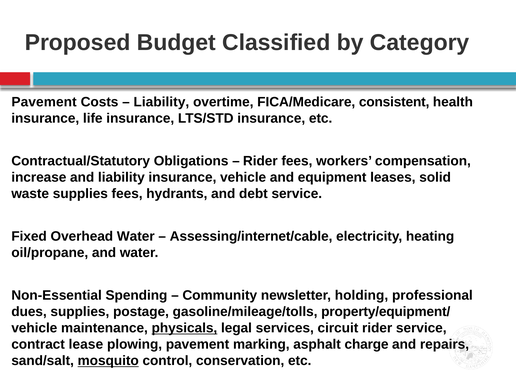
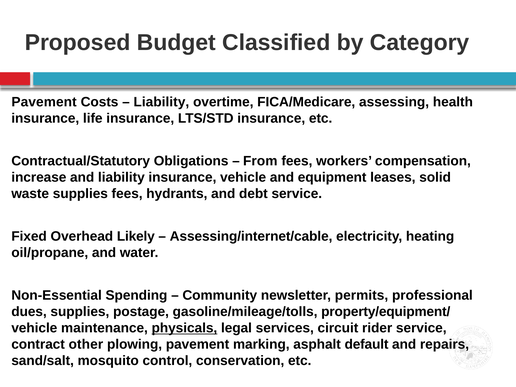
consistent: consistent -> assessing
Rider at (260, 161): Rider -> From
Overhead Water: Water -> Likely
holding: holding -> permits
lease: lease -> other
charge: charge -> default
mosquito underline: present -> none
